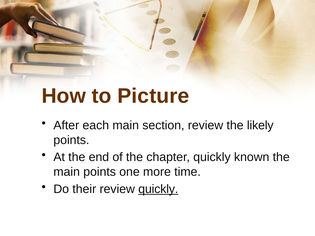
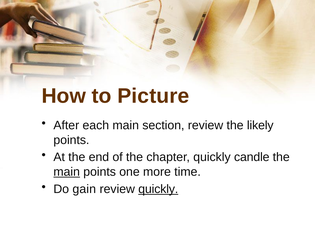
known: known -> candle
main at (67, 172) underline: none -> present
their: their -> gain
